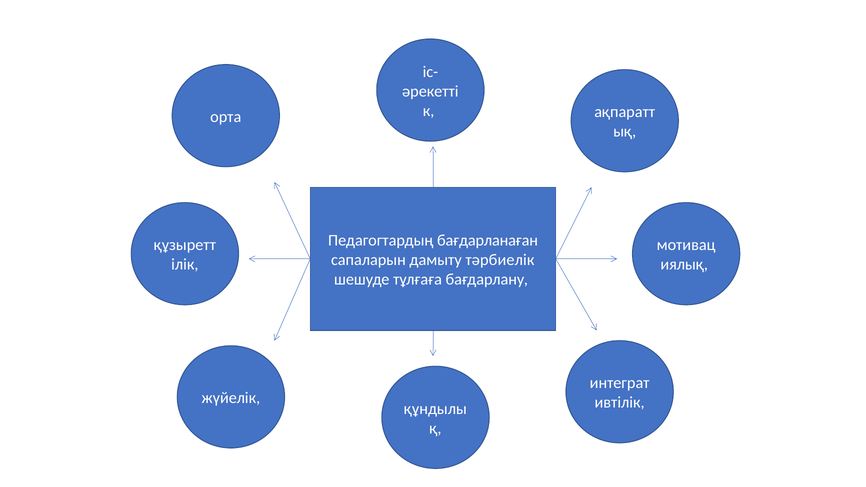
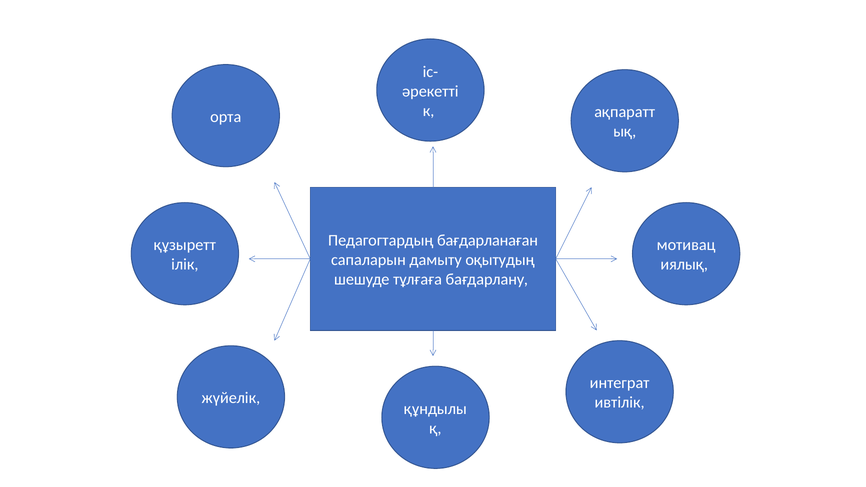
тәрбиелік: тәрбиелік -> оқытудың
